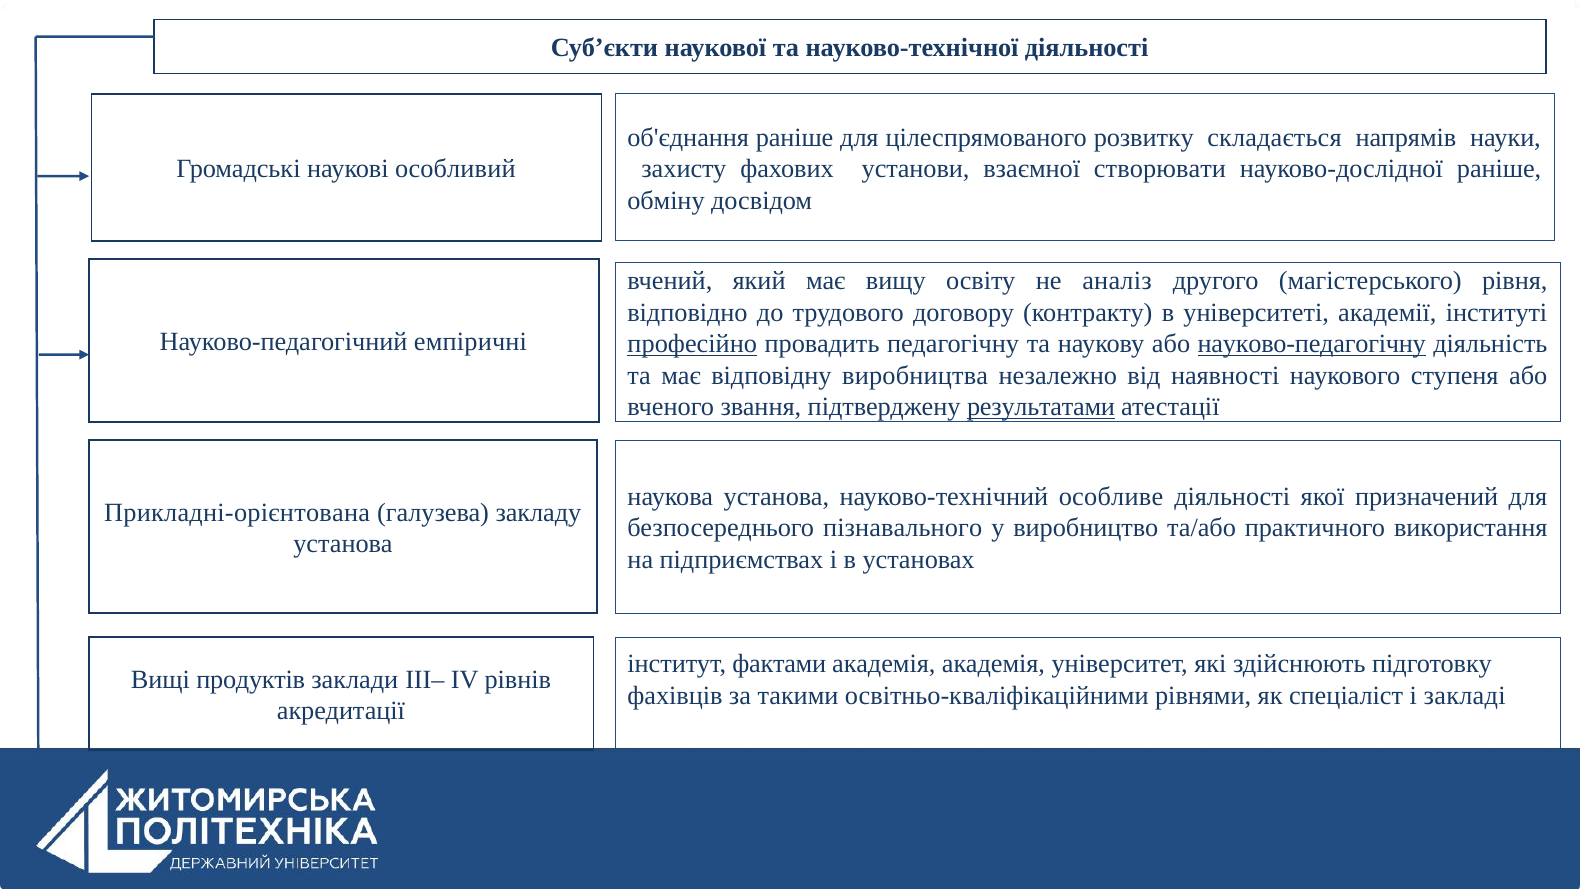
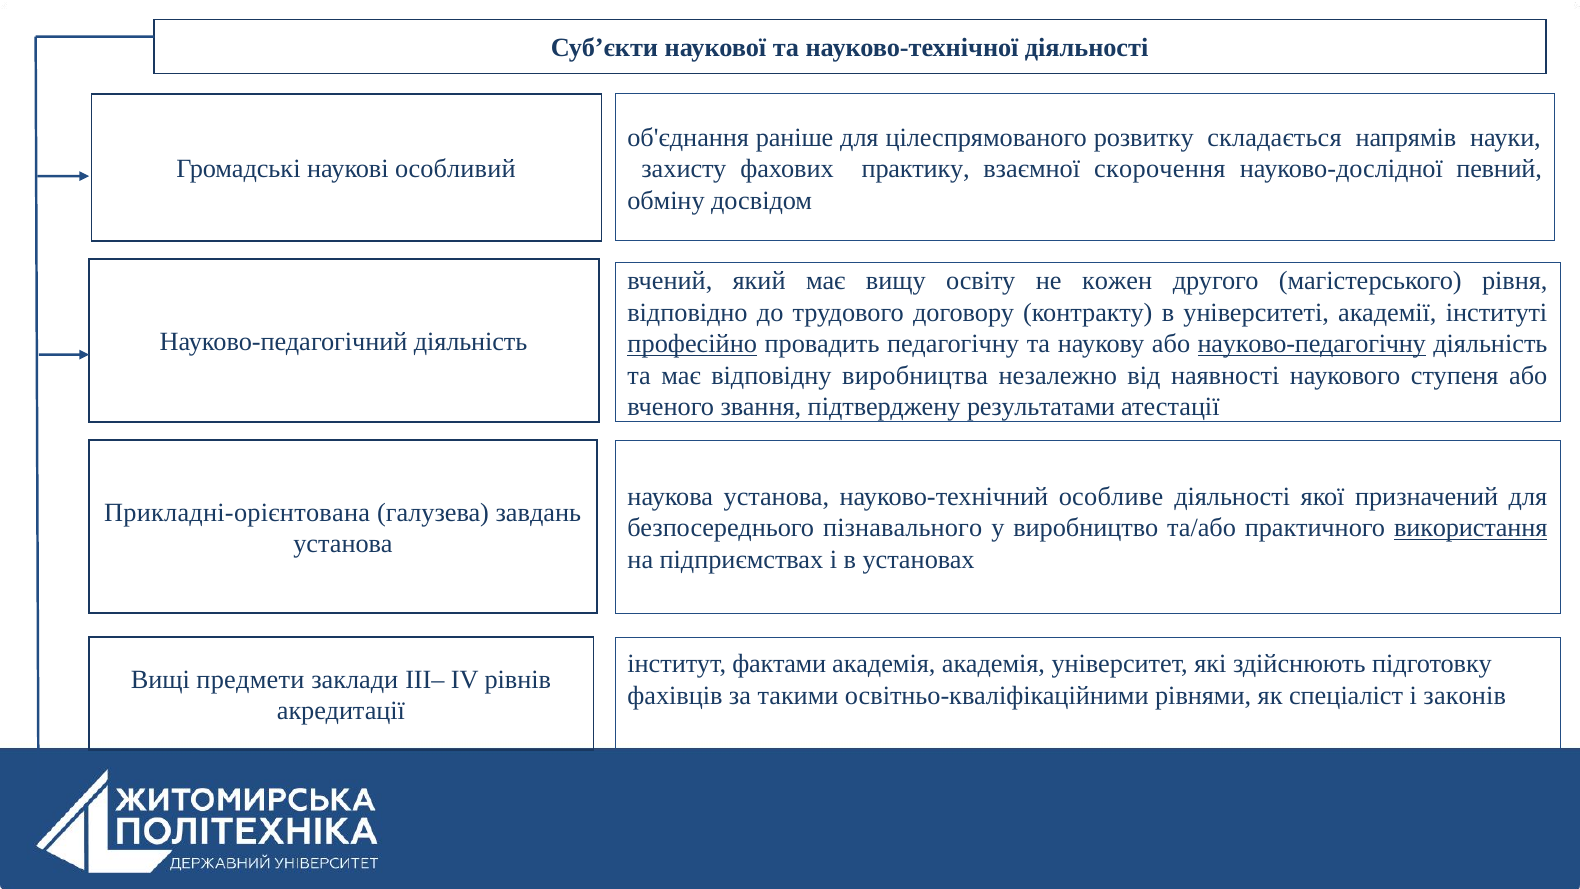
установи: установи -> практику
створювати: створювати -> скорочення
науково-дослідної раніше: раніше -> певний
аналіз: аналіз -> кожен
Науково-педагогічний емпіричні: емпіричні -> діяльність
результатами underline: present -> none
закладу: закладу -> завдань
використання underline: none -> present
продуктів: продуктів -> предмети
закладі: закладі -> законів
